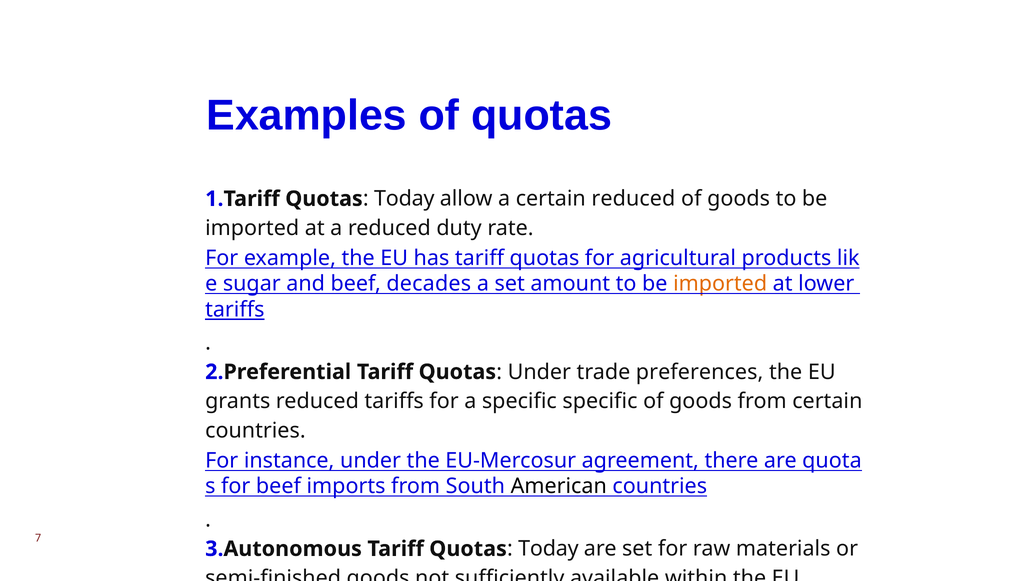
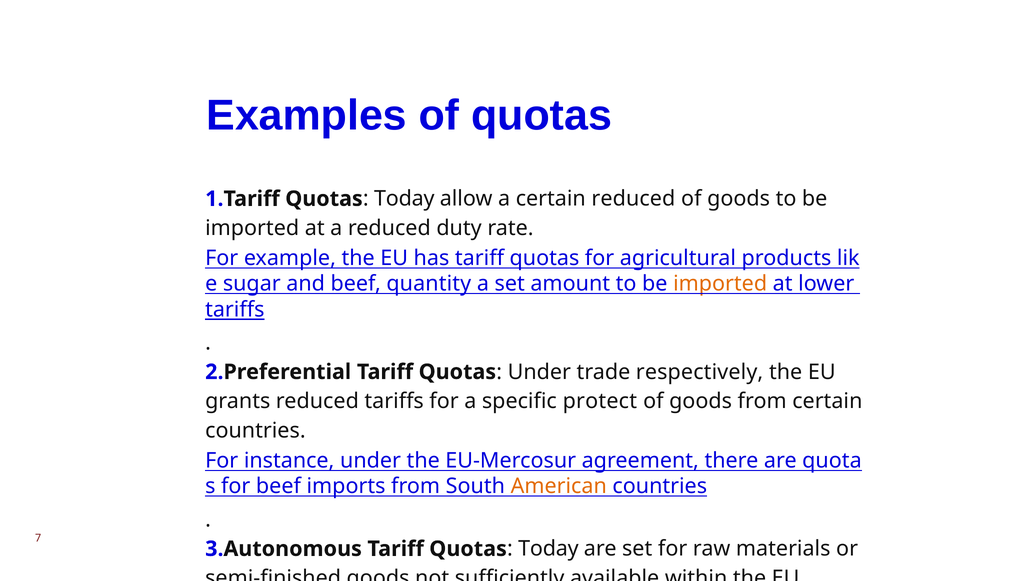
decades: decades -> quantity
preferences: preferences -> respectively
specific specific: specific -> protect
American colour: black -> orange
